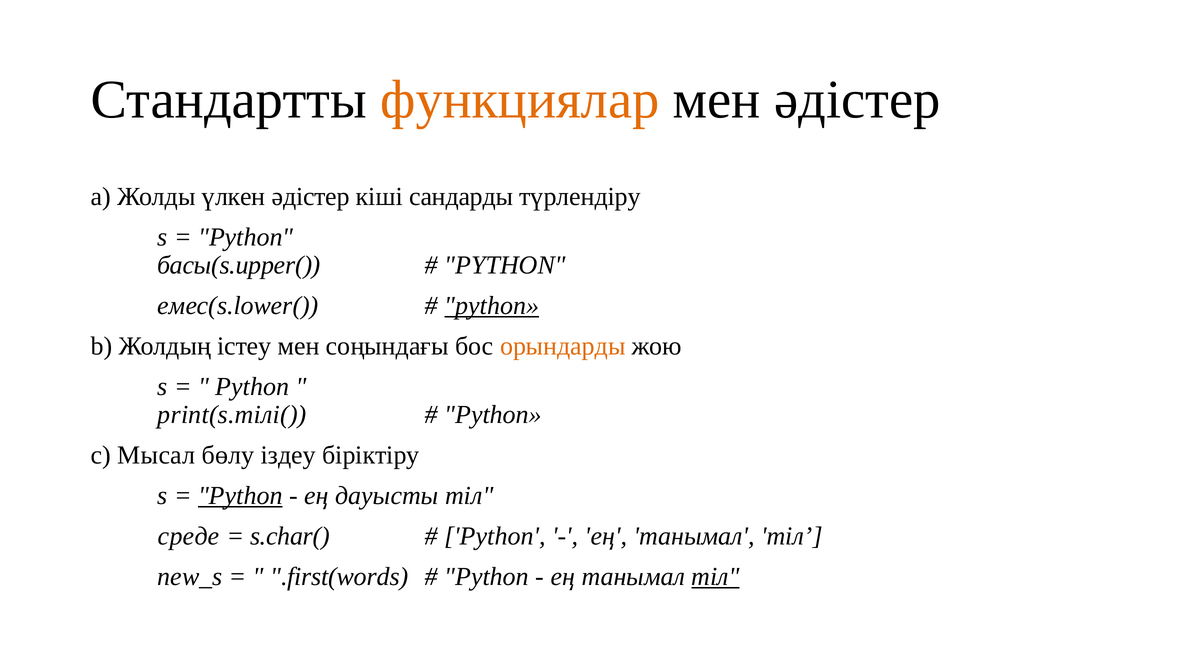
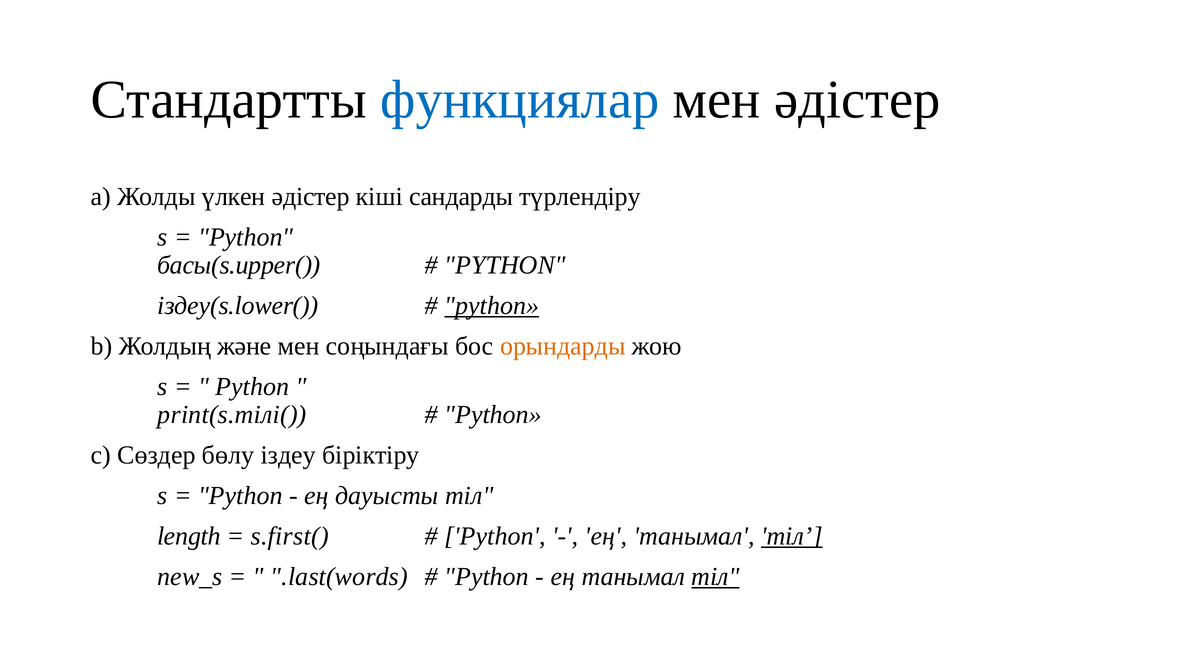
функциялар colour: orange -> blue
емес(s.lower(: емес(s.lower( -> іздеу(s.lower(
істеу: істеу -> және
Мысал: Мысал -> Сөздер
Python at (240, 495) underline: present -> none
среде: среде -> length
s.char(: s.char( -> s.first(
тіл at (792, 536) underline: none -> present
.first(words: .first(words -> .last(words
